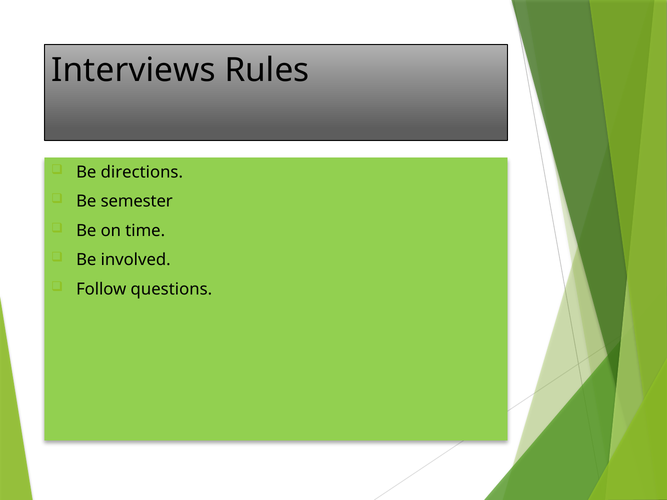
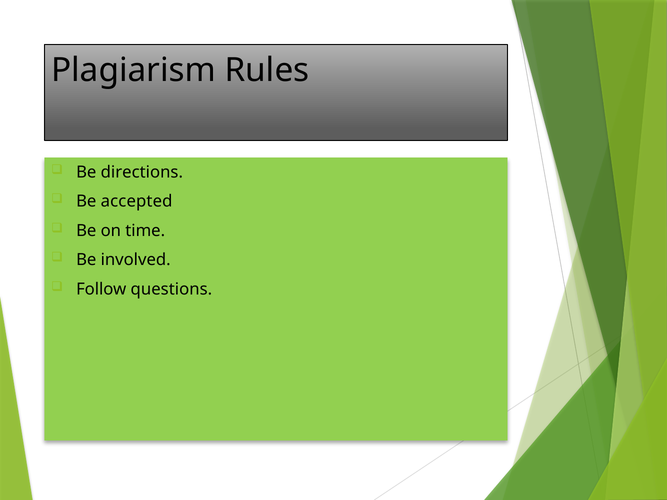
Interviews: Interviews -> Plagiarism
semester: semester -> accepted
